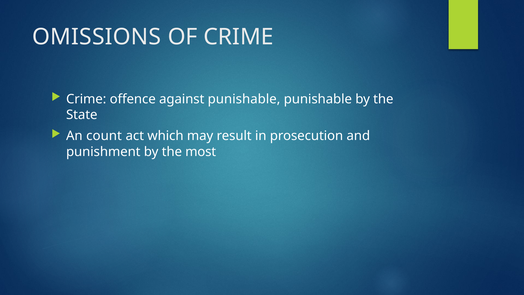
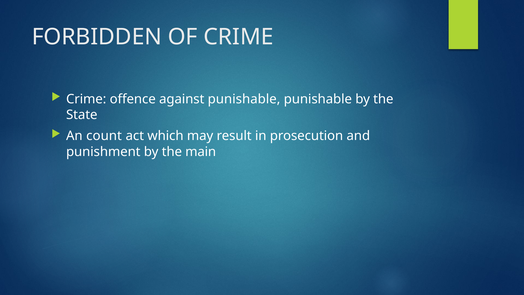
OMISSIONS: OMISSIONS -> FORBIDDEN
most: most -> main
